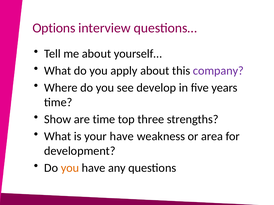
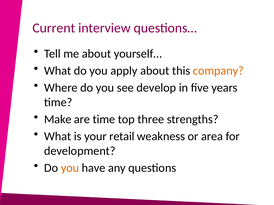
Options: Options -> Current
company colour: purple -> orange
Show: Show -> Make
your have: have -> retail
